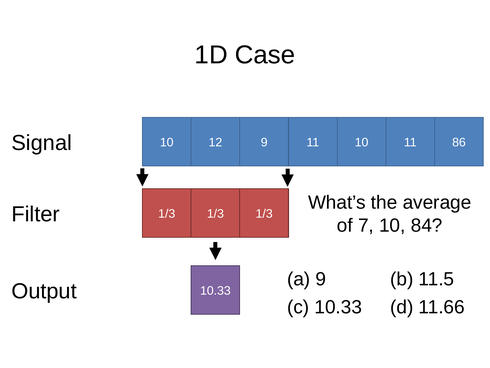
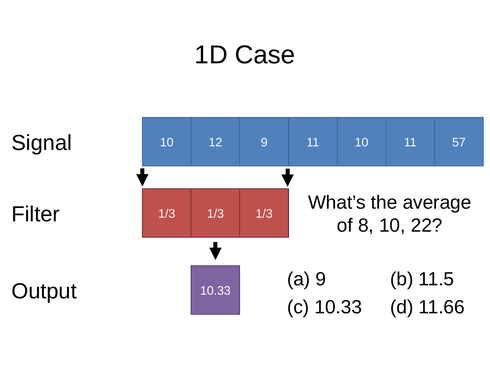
86: 86 -> 57
7: 7 -> 8
84: 84 -> 22
